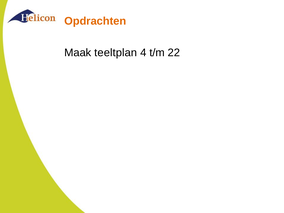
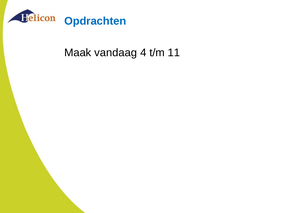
Opdrachten colour: orange -> blue
teeltplan: teeltplan -> vandaag
22: 22 -> 11
